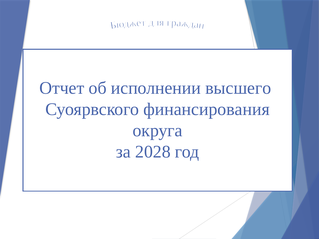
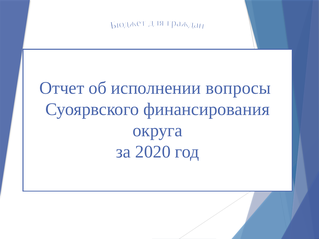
высшего: высшего -> вопросы
2028: 2028 -> 2020
